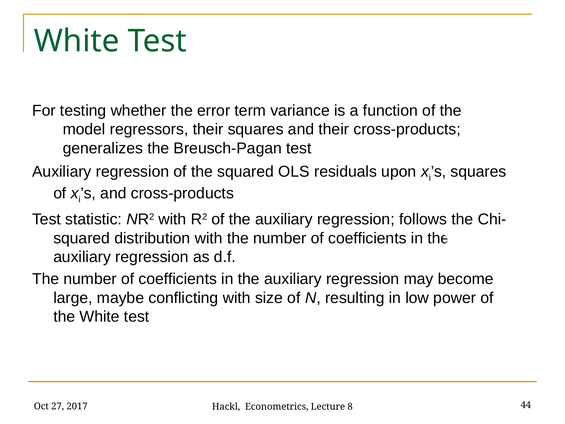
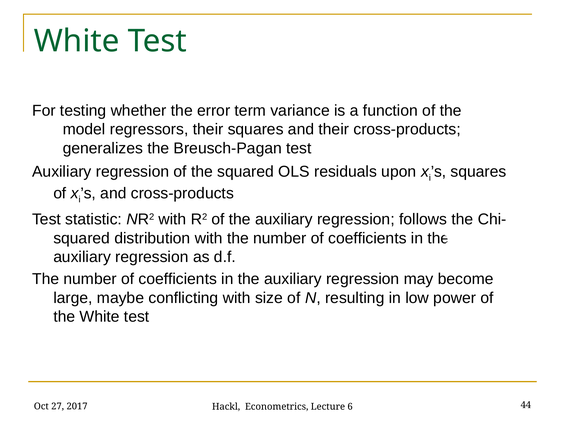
8: 8 -> 6
